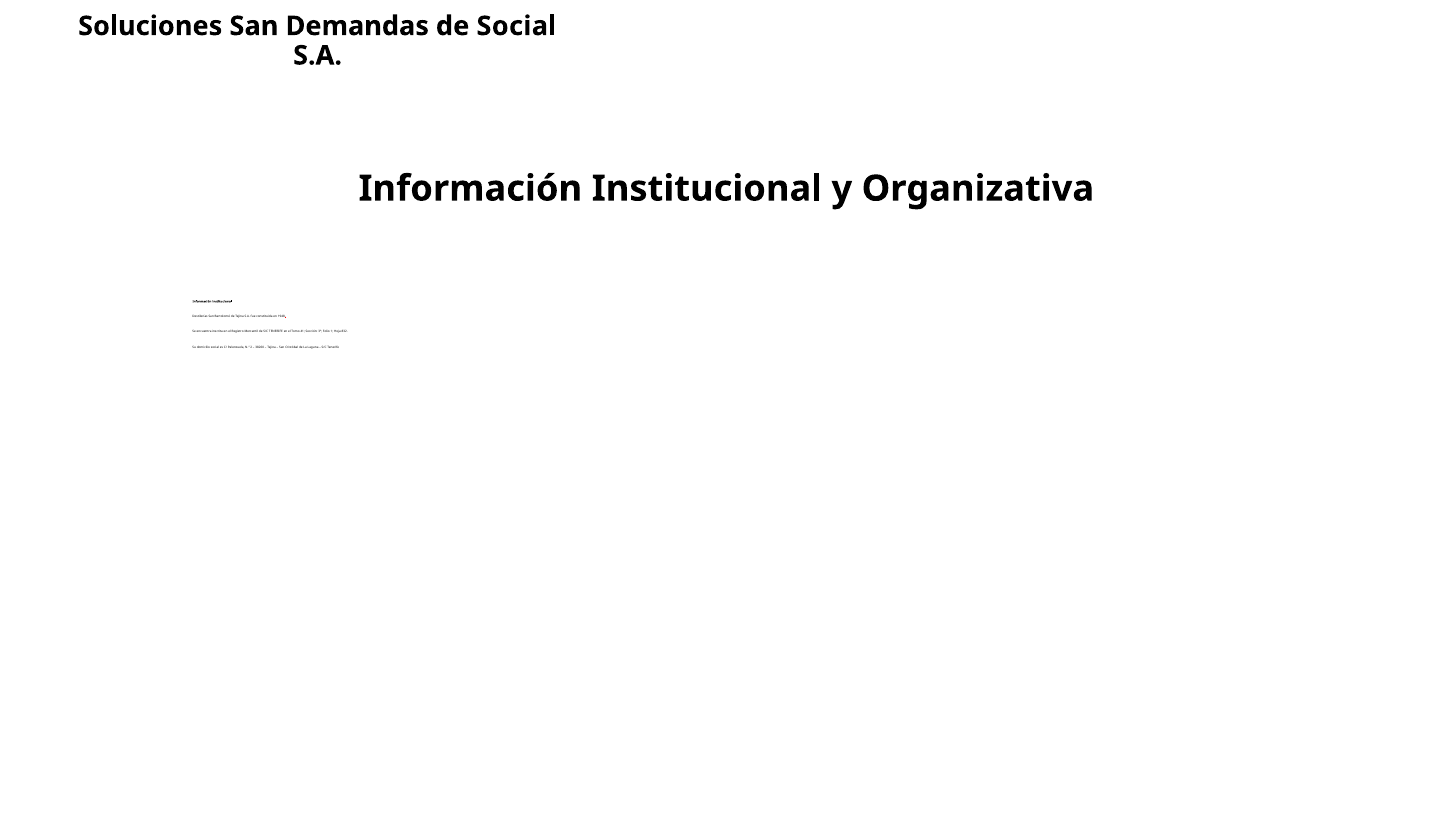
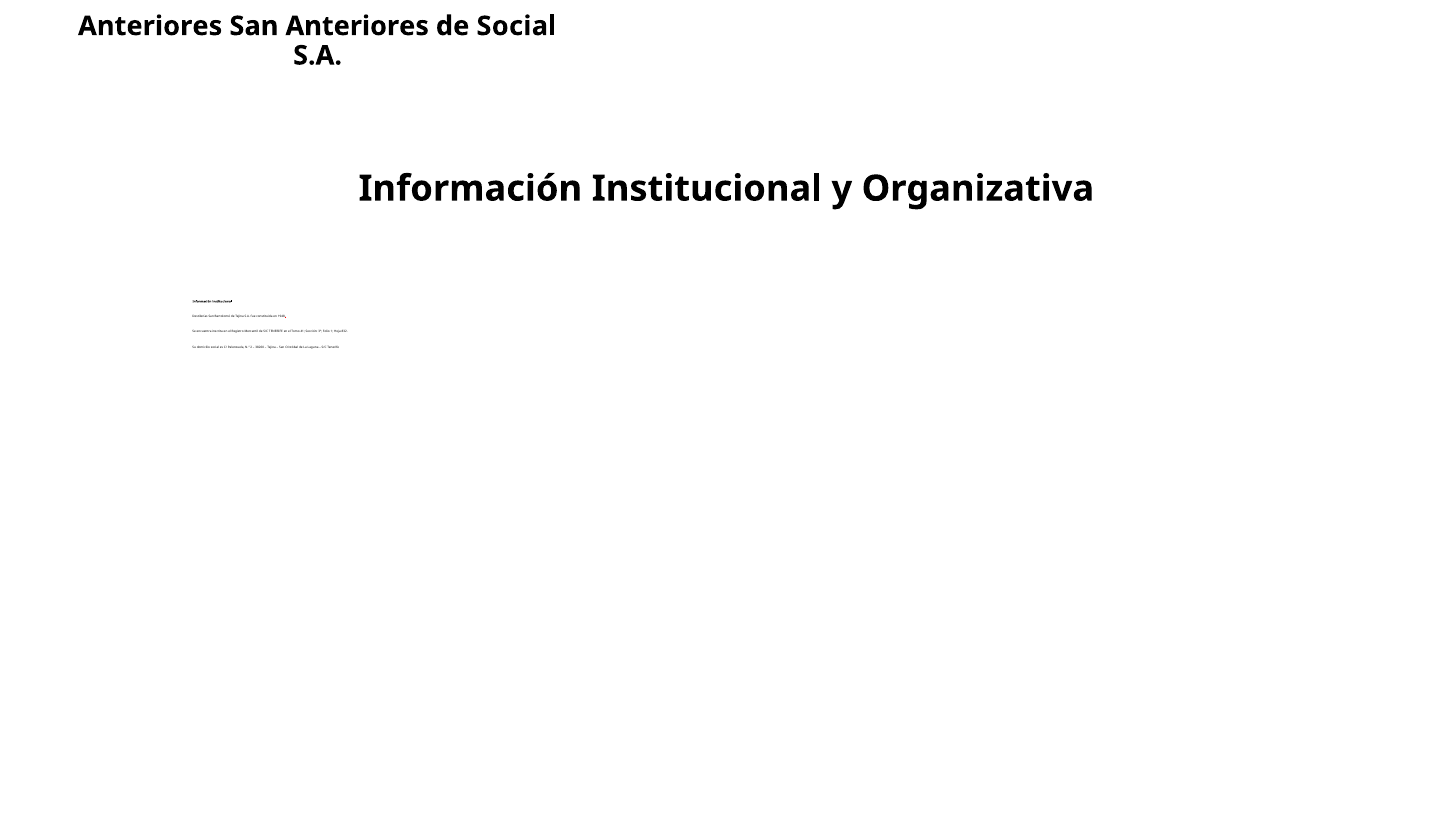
Soluciones at (150, 26): Soluciones -> Anteriores
San Demandas: Demandas -> Anteriores
